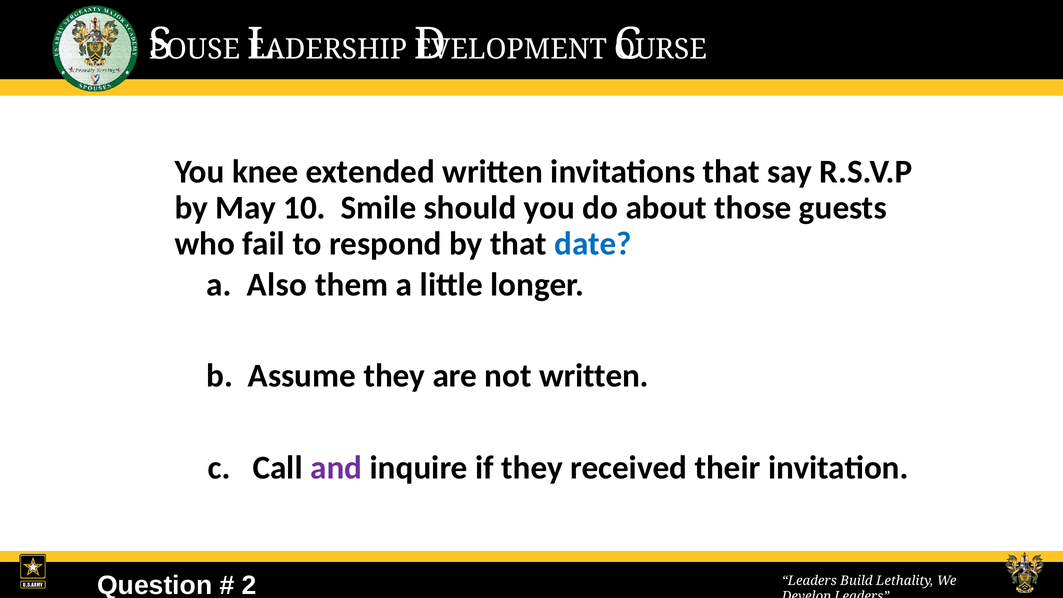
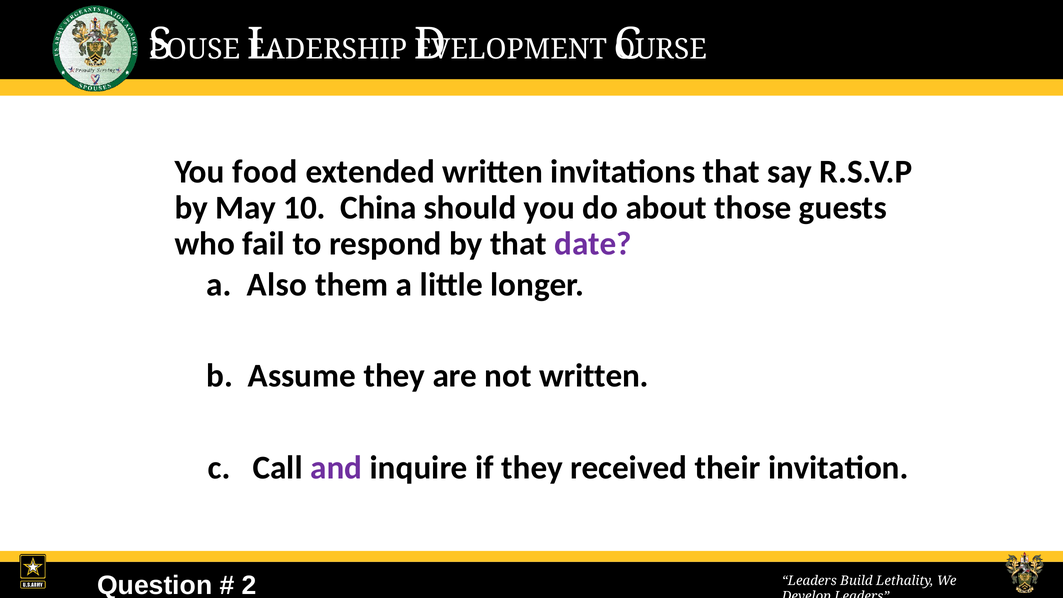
knee: knee -> food
Smile: Smile -> China
date colour: blue -> purple
